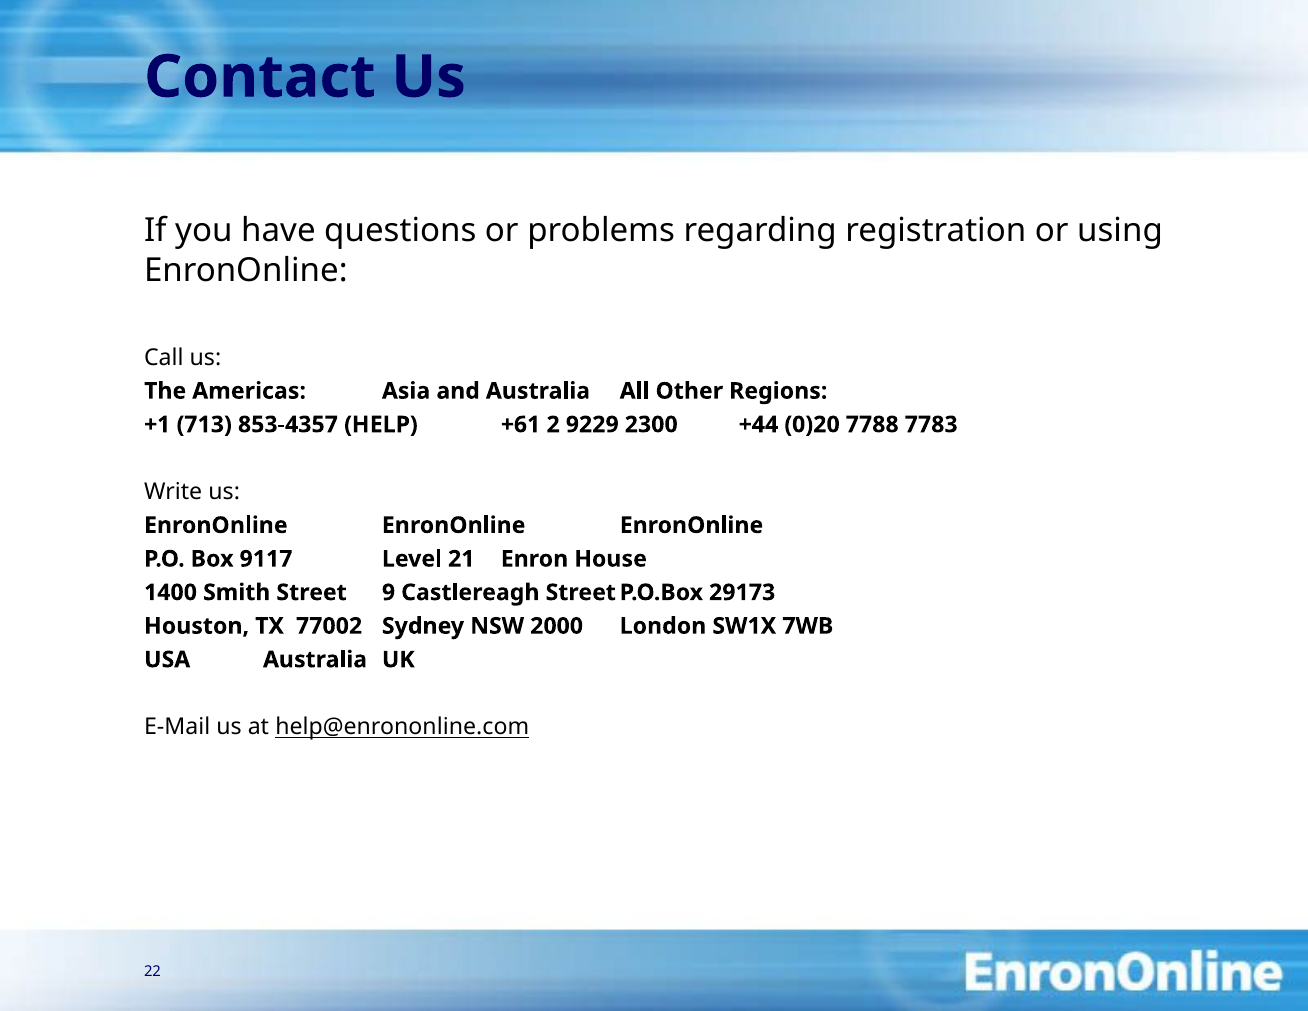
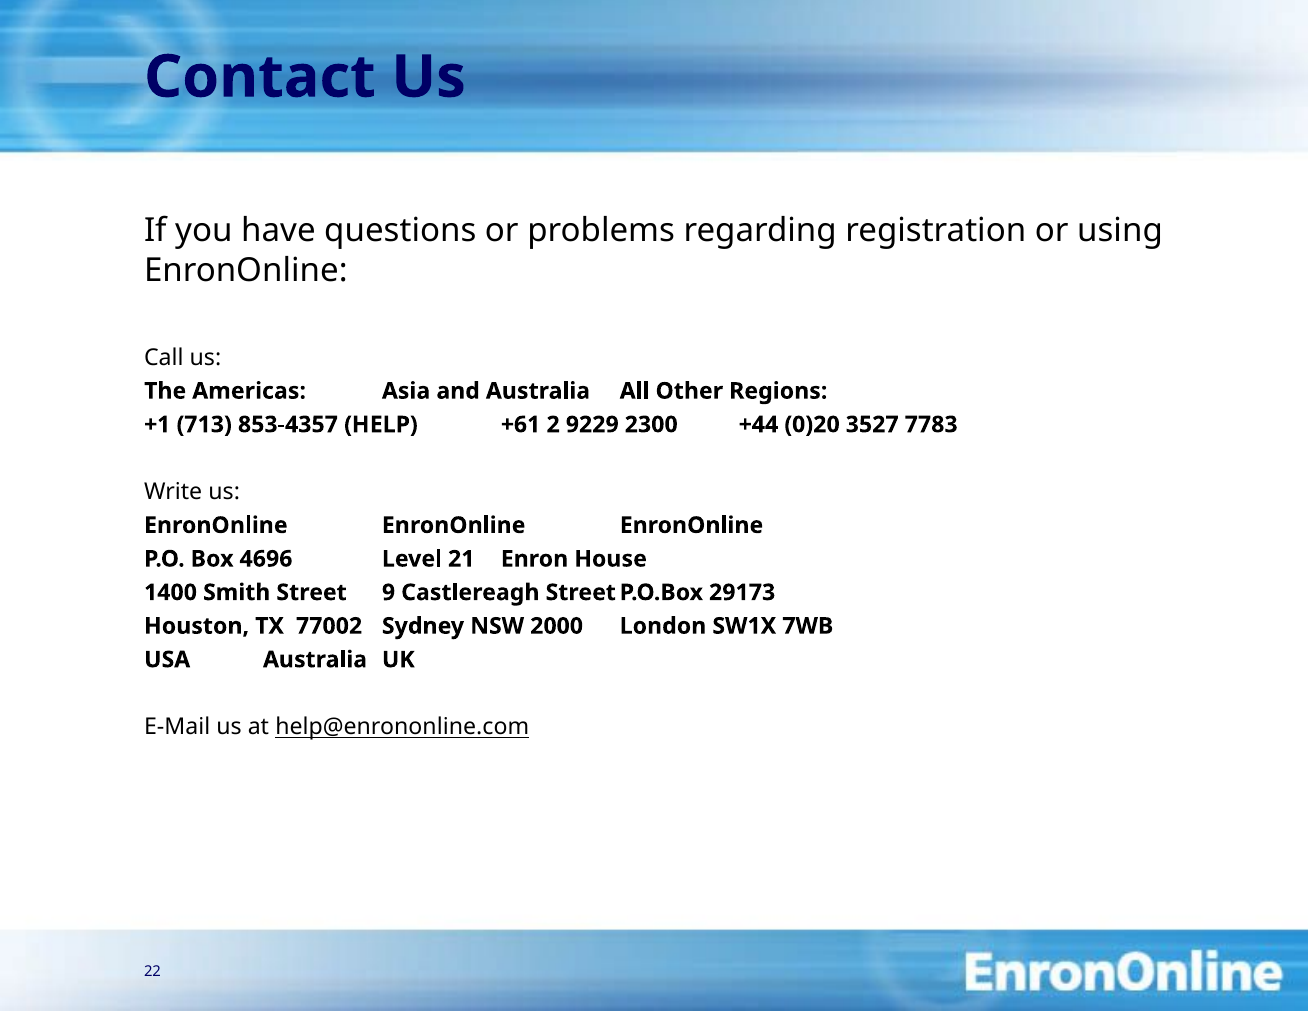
7788: 7788 -> 3527
9117: 9117 -> 4696
